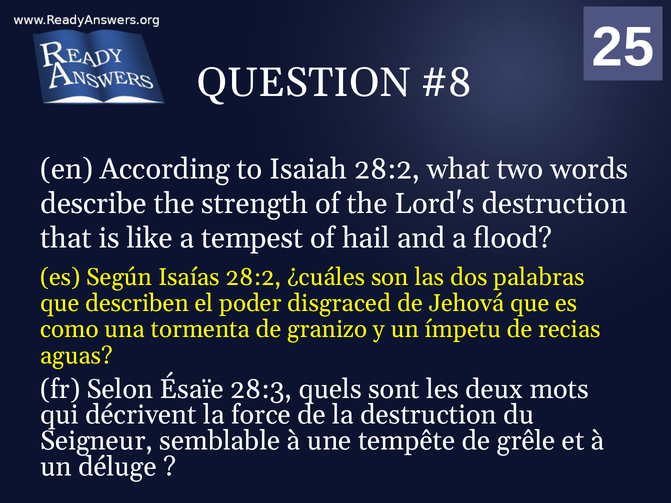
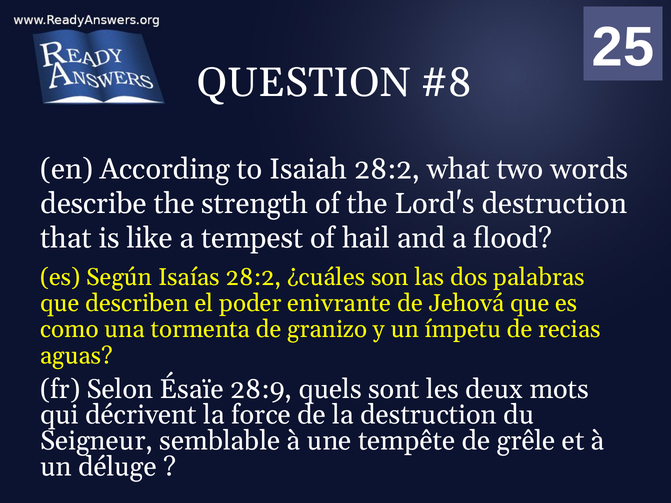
disgraced: disgraced -> enivrante
28:3: 28:3 -> 28:9
